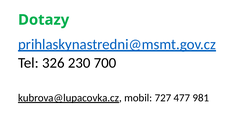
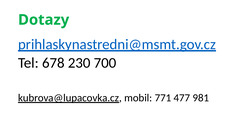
326: 326 -> 678
727: 727 -> 771
